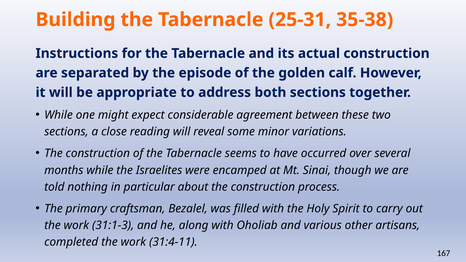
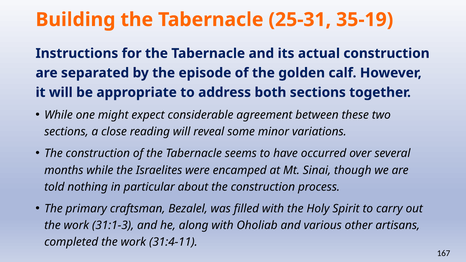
35-38: 35-38 -> 35-19
